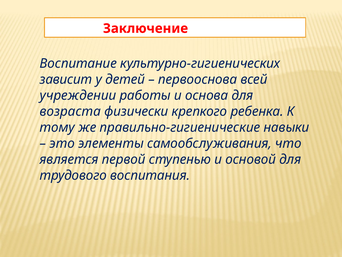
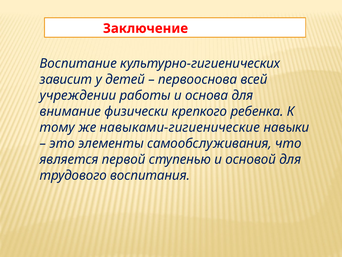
возраста: возраста -> внимание
правильно-гигиенические: правильно-гигиенические -> навыками-гигиенические
